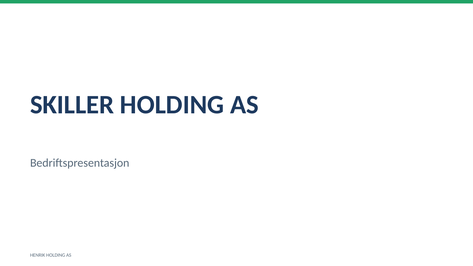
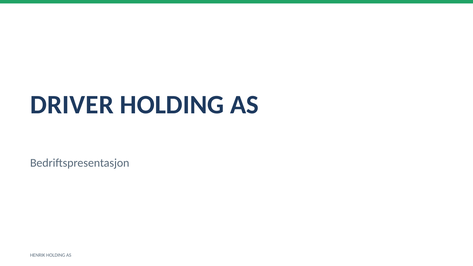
SKILLER: SKILLER -> DRIVER
